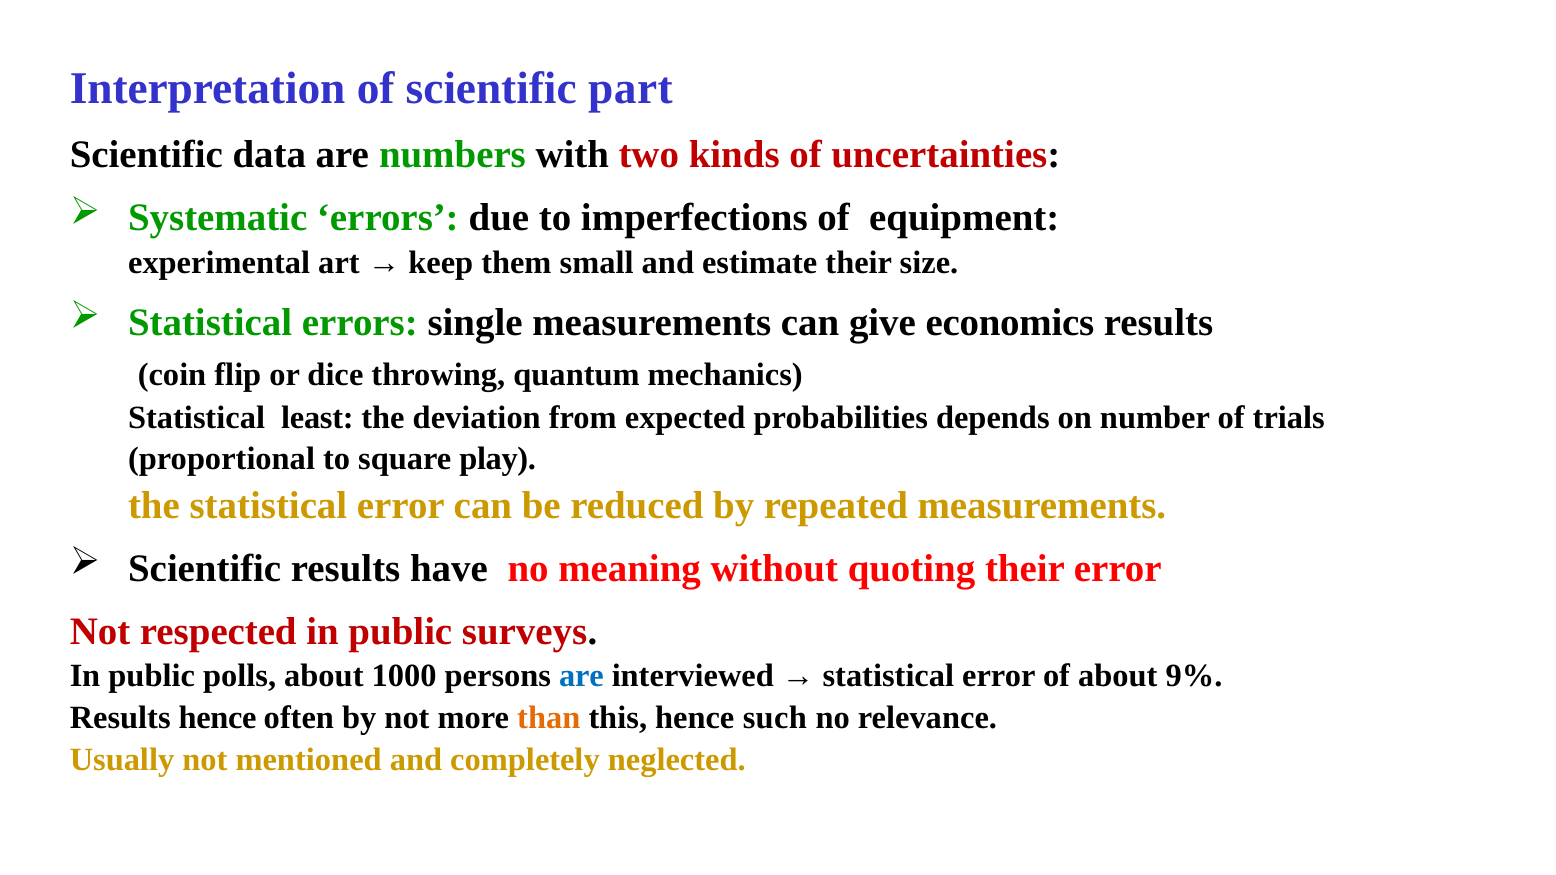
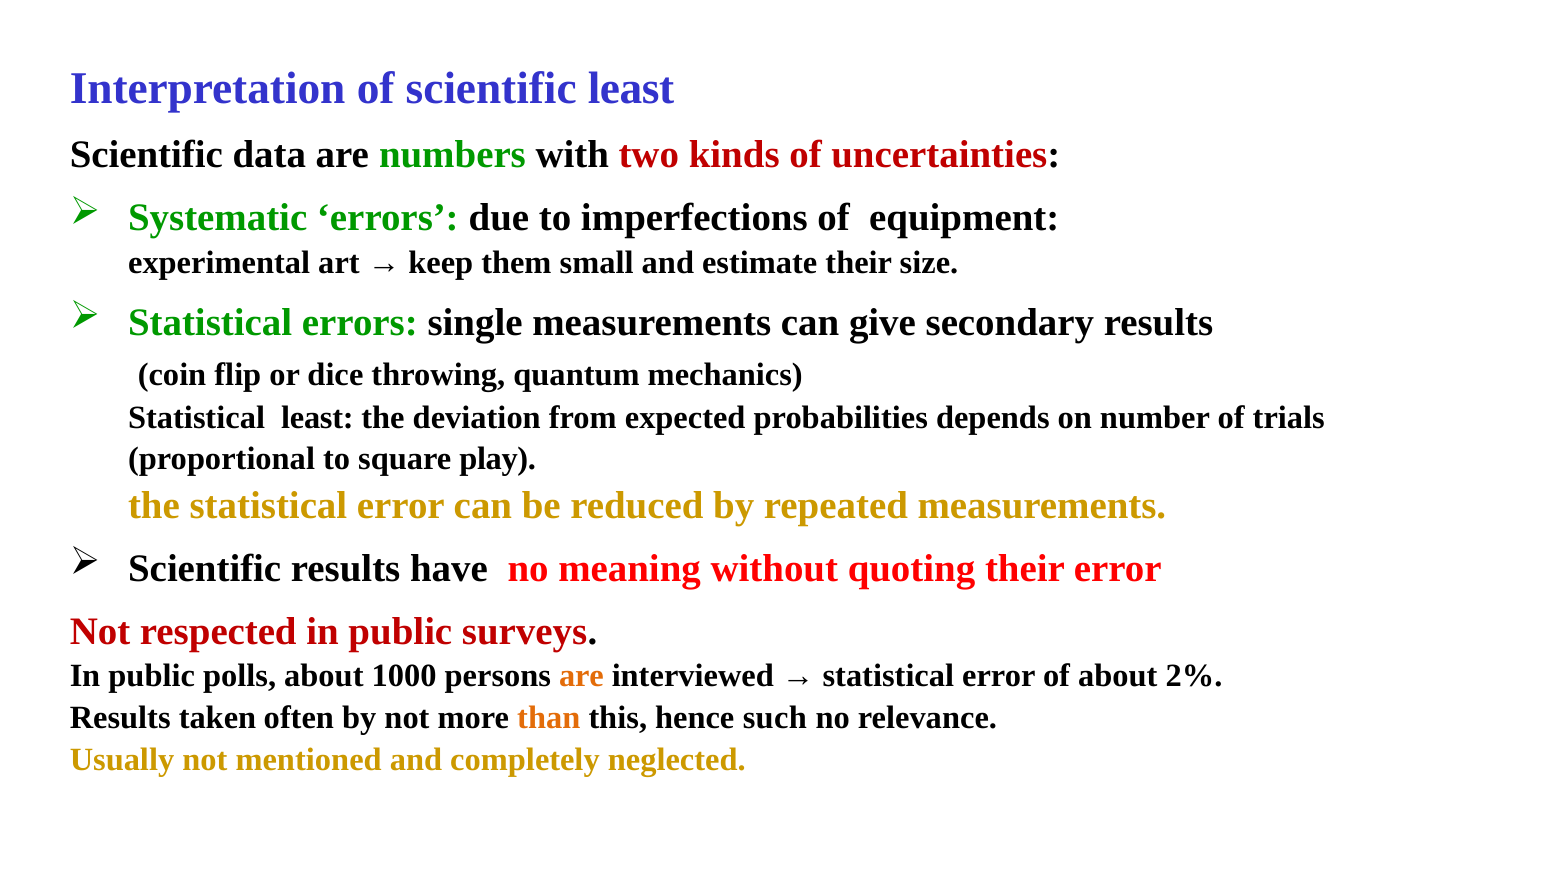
scientific part: part -> least
economics: economics -> secondary
are at (581, 676) colour: blue -> orange
9%: 9% -> 2%
Results hence: hence -> taken
